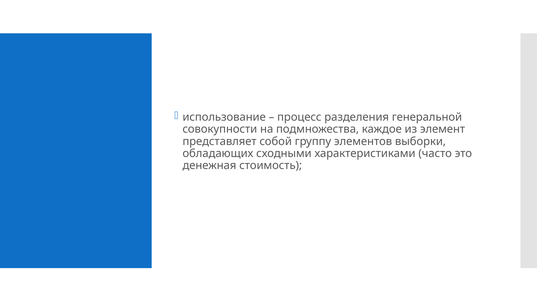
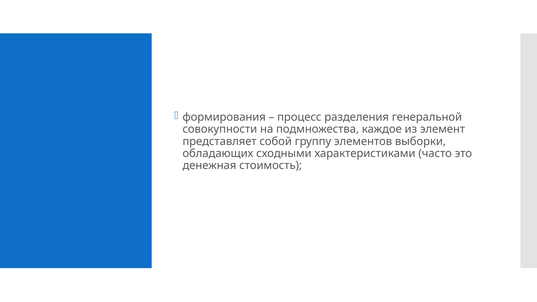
использование: использование -> формирования
